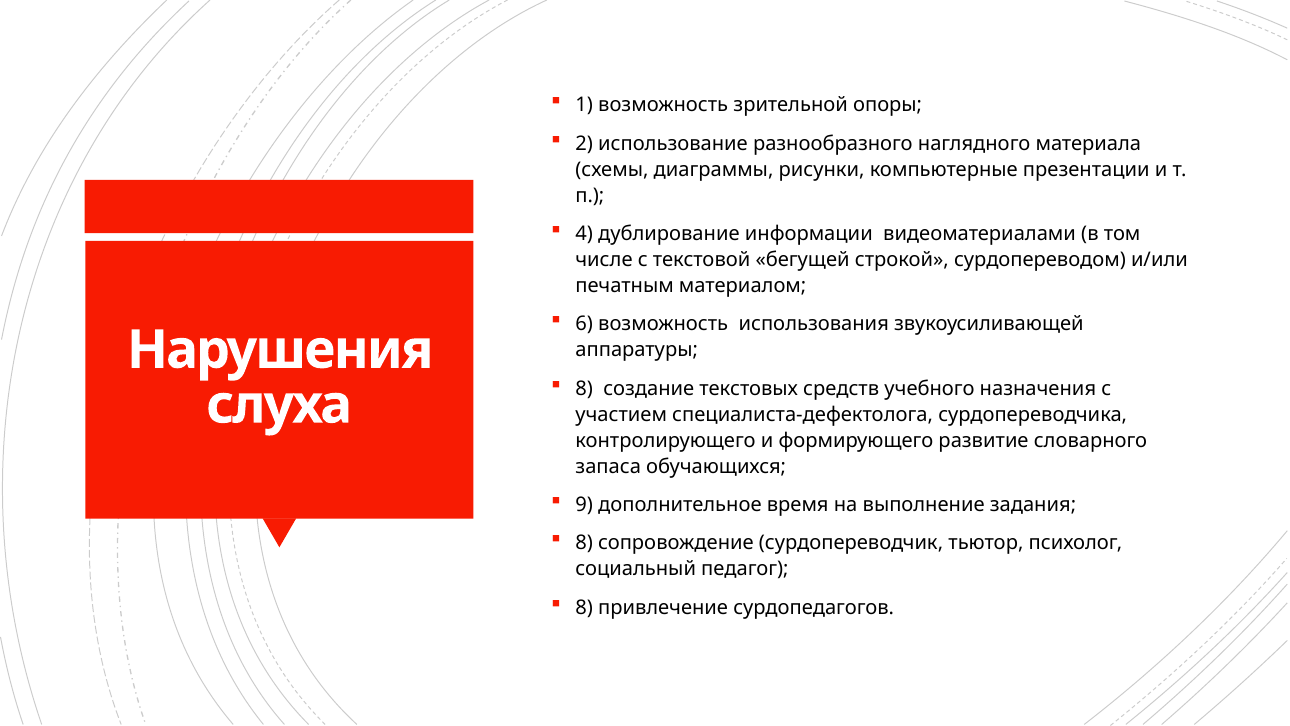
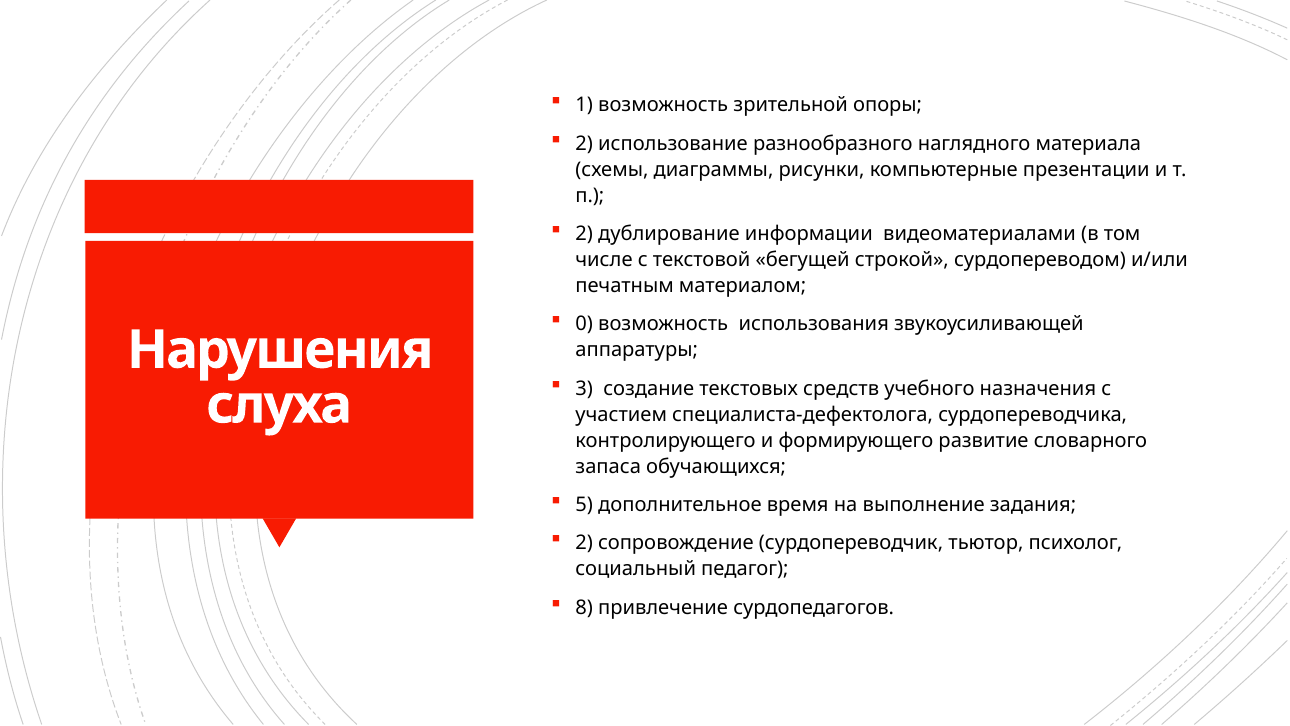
4 at (584, 234): 4 -> 2
6: 6 -> 0
8 at (584, 388): 8 -> 3
9: 9 -> 5
8 at (584, 543): 8 -> 2
